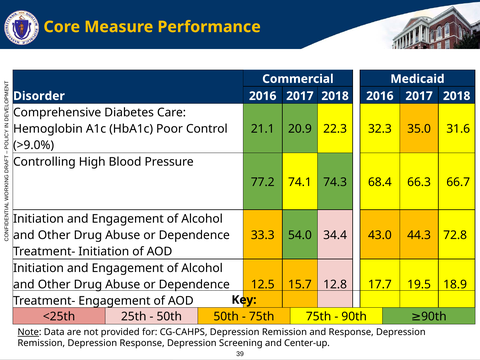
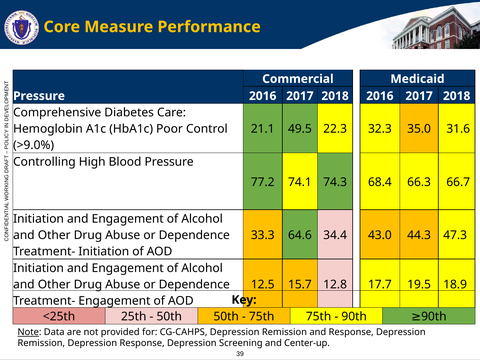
Disorder at (39, 96): Disorder -> Pressure
20.9: 20.9 -> 49.5
54.0: 54.0 -> 64.6
72.8: 72.8 -> 47.3
